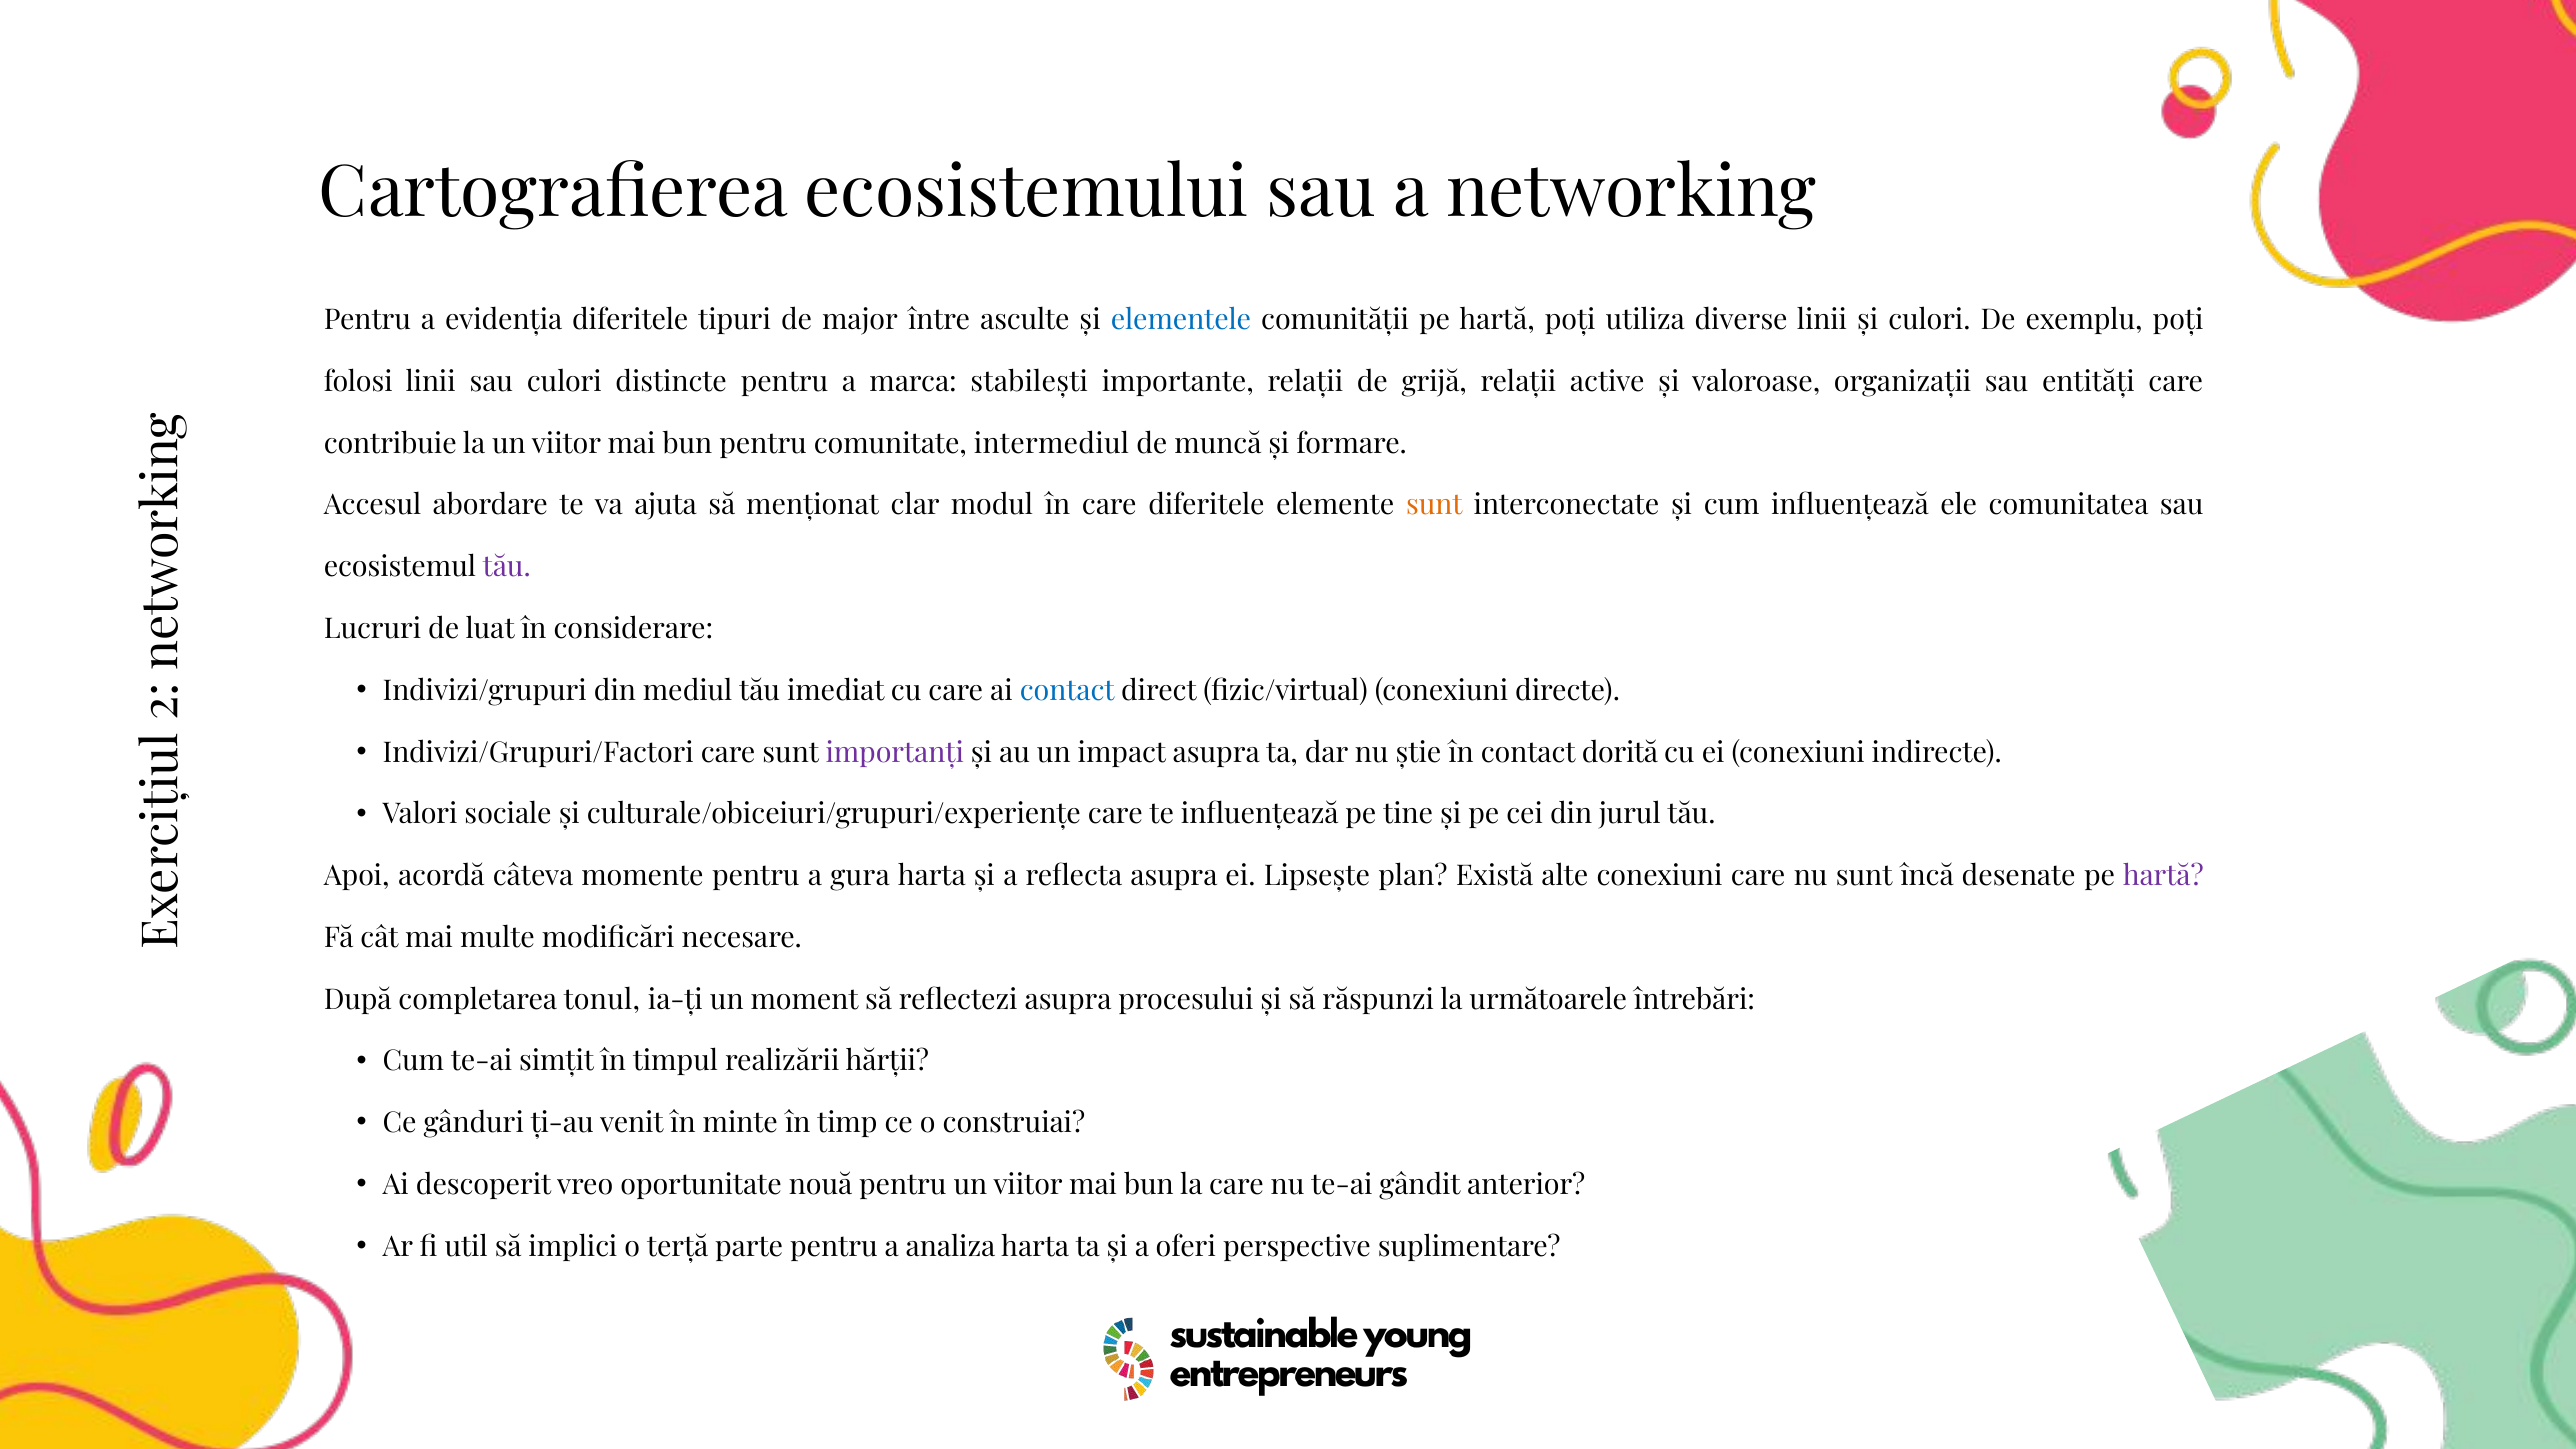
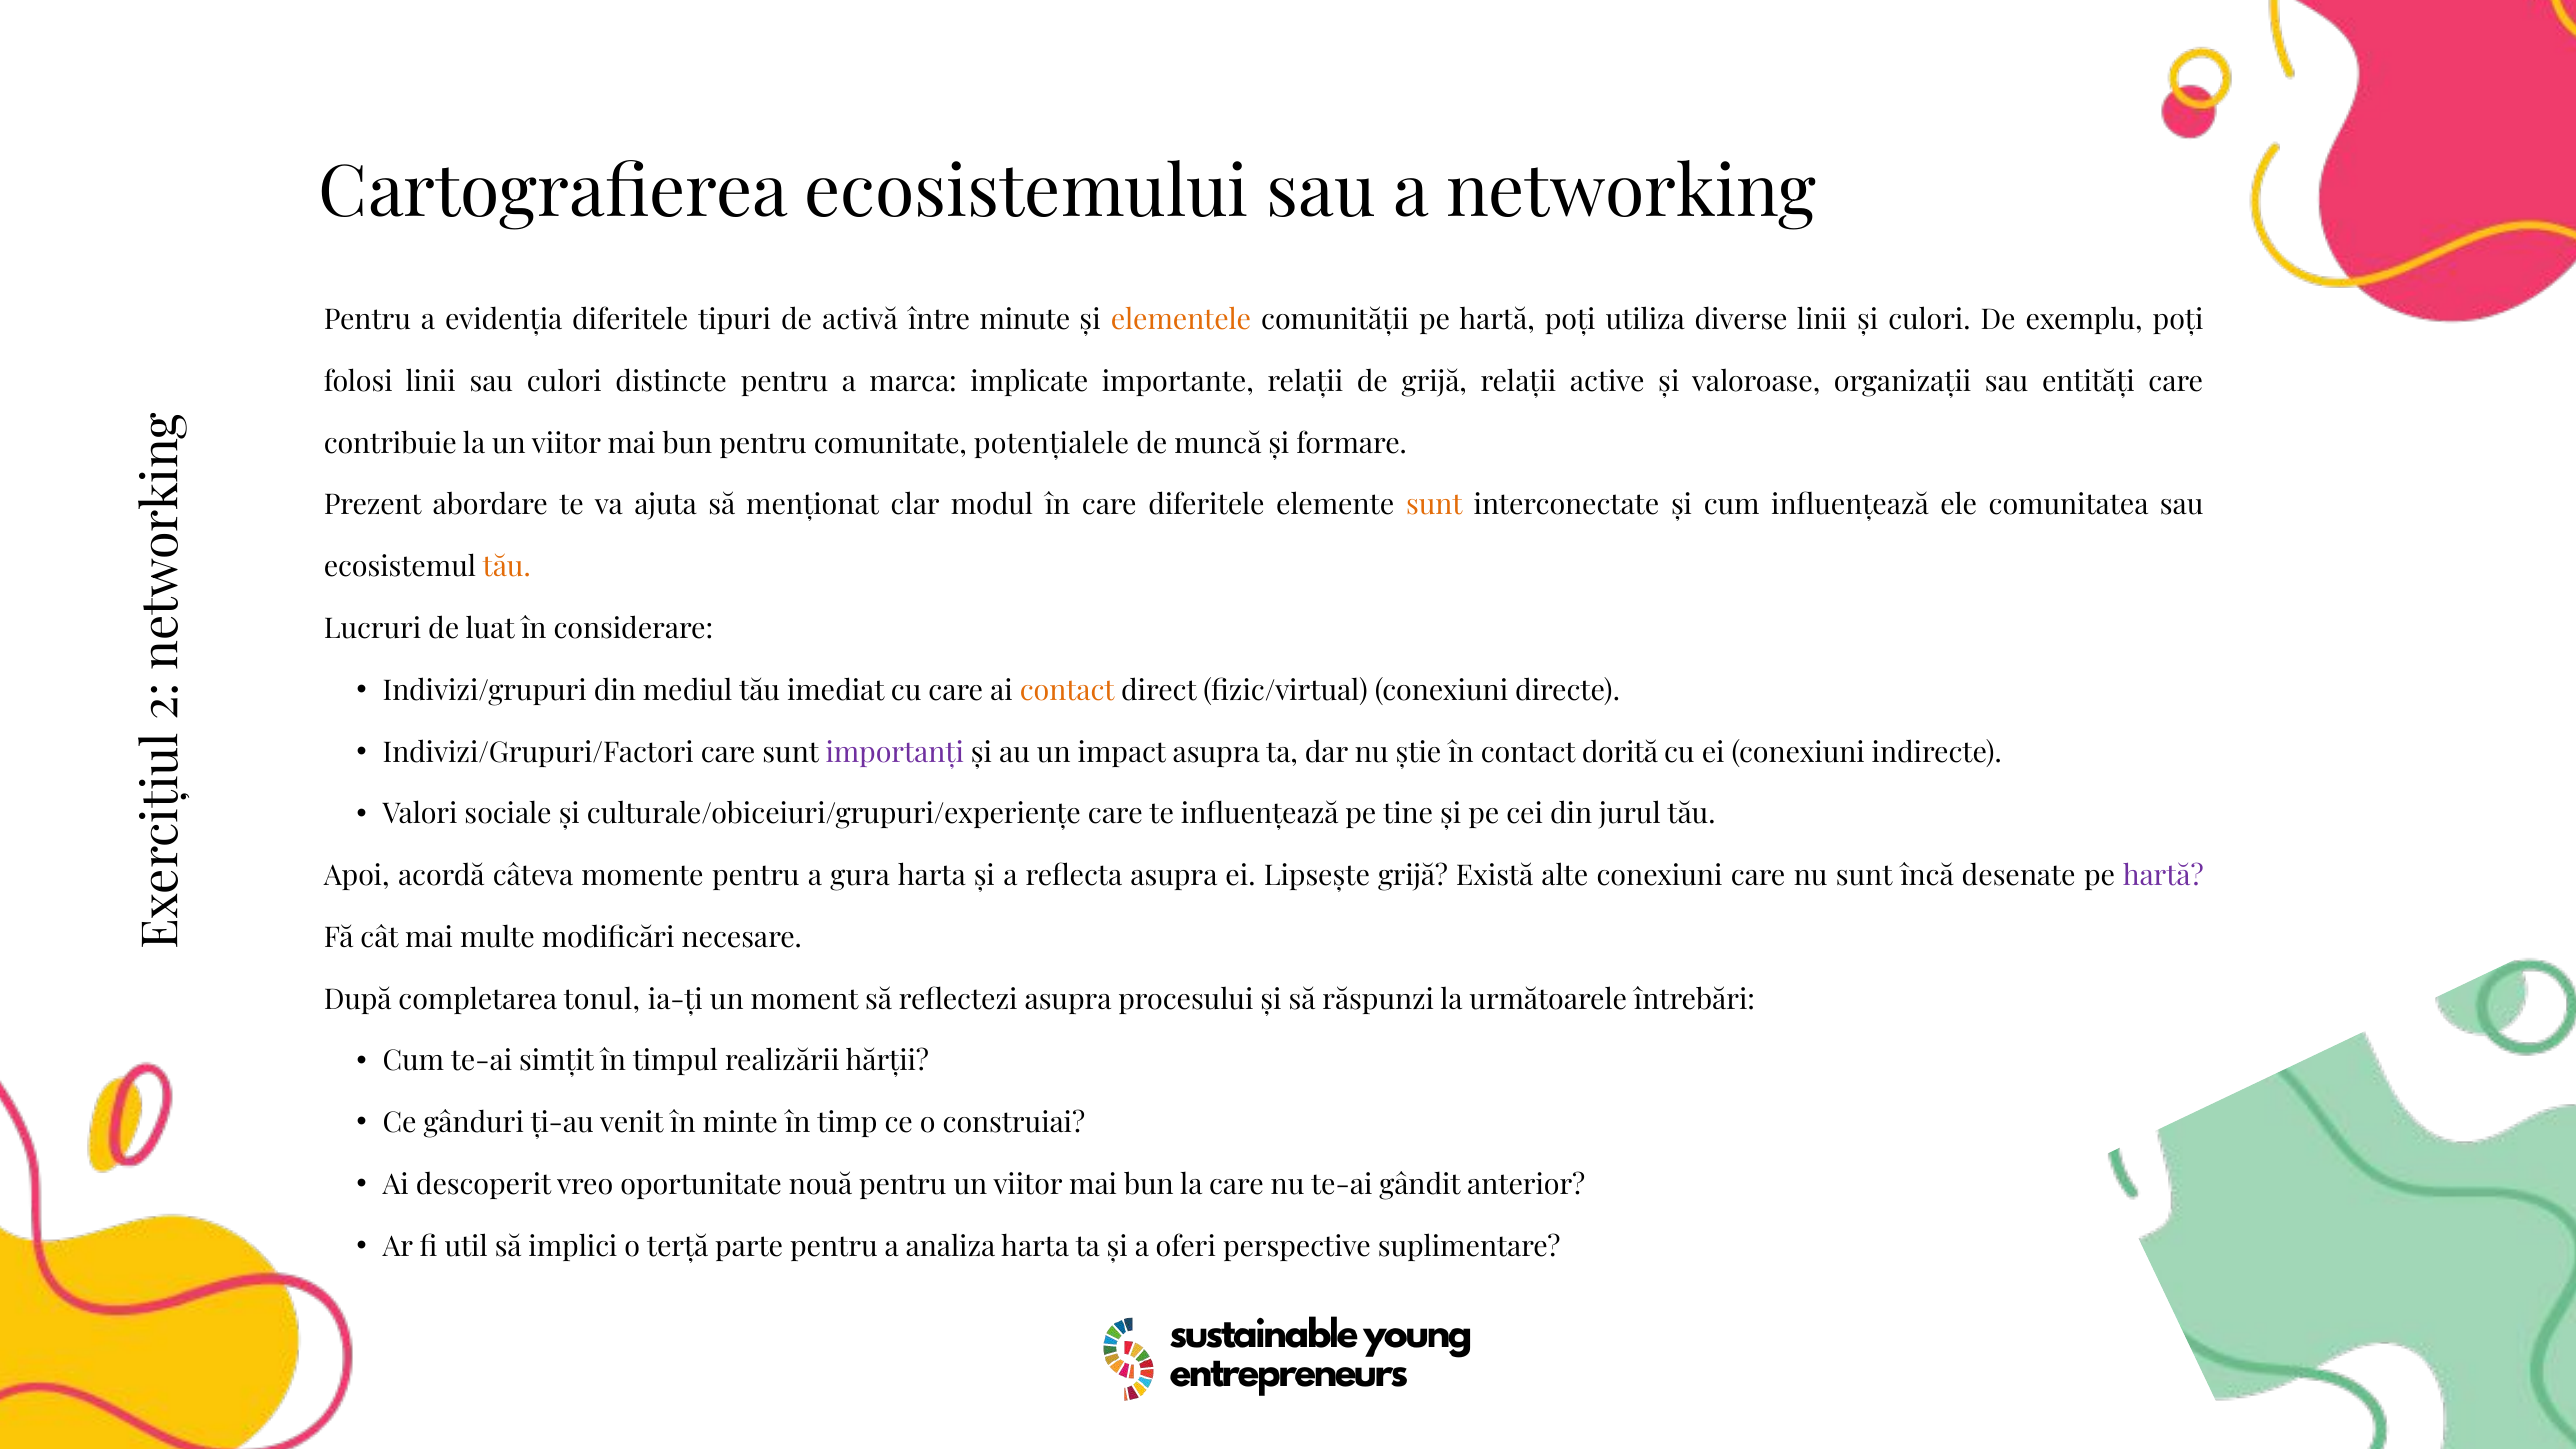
major: major -> activă
asculte: asculte -> minute
elementele colour: blue -> orange
stabilești: stabilești -> implicate
intermediul: intermediul -> potențialele
Accesul: Accesul -> Prezent
tău at (507, 567) colour: purple -> orange
contact at (1067, 691) colour: blue -> orange
Lipsește plan: plan -> grijă
